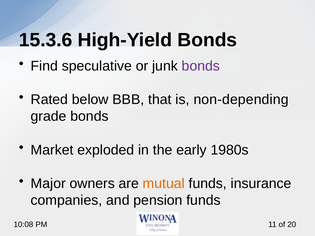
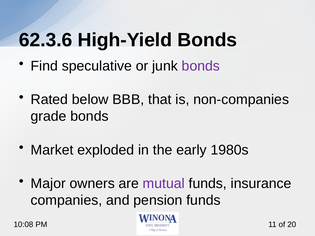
15.3.6: 15.3.6 -> 62.3.6
non-depending: non-depending -> non-companies
mutual colour: orange -> purple
